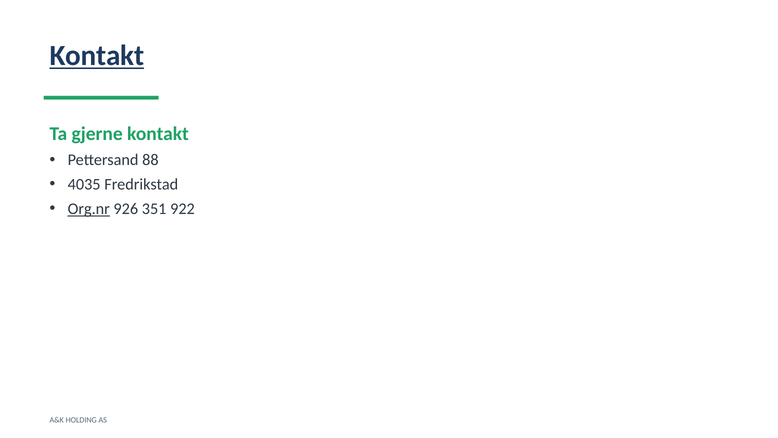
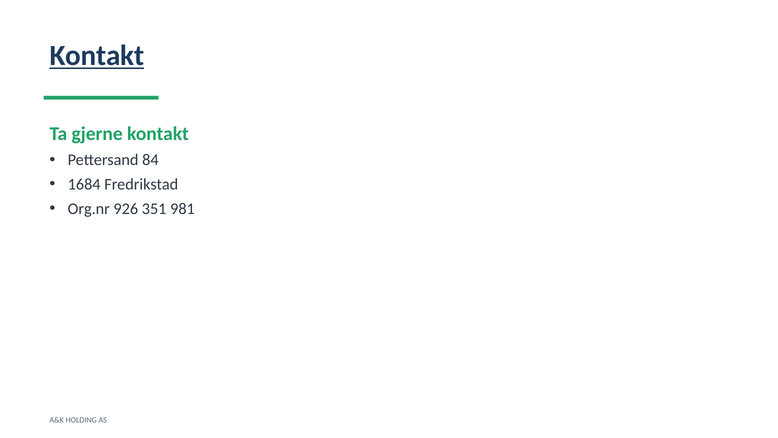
88: 88 -> 84
4035: 4035 -> 1684
Org.nr underline: present -> none
922: 922 -> 981
